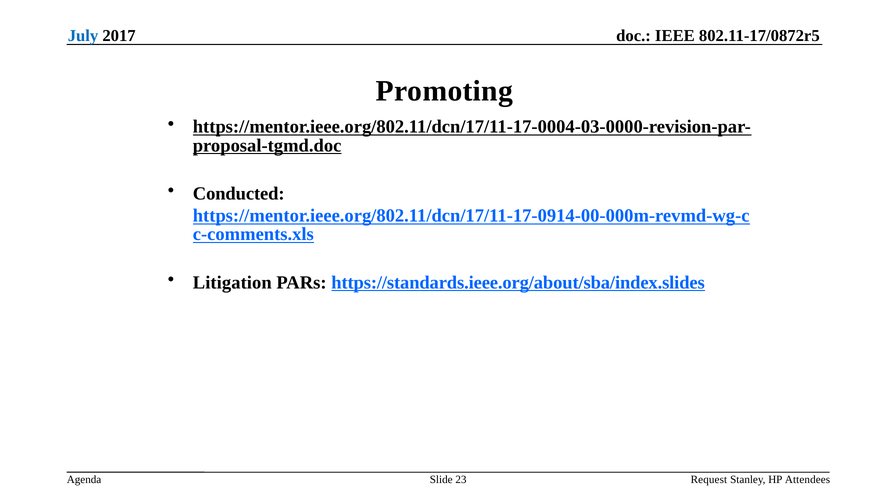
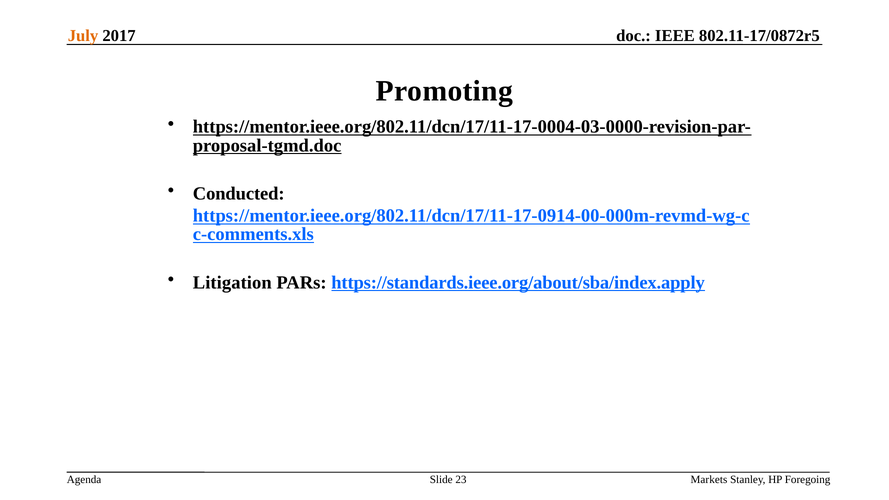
July colour: blue -> orange
https://standards.ieee.org/about/sba/index.slides: https://standards.ieee.org/about/sba/index.slides -> https://standards.ieee.org/about/sba/index.apply
Request: Request -> Markets
Attendees: Attendees -> Foregoing
